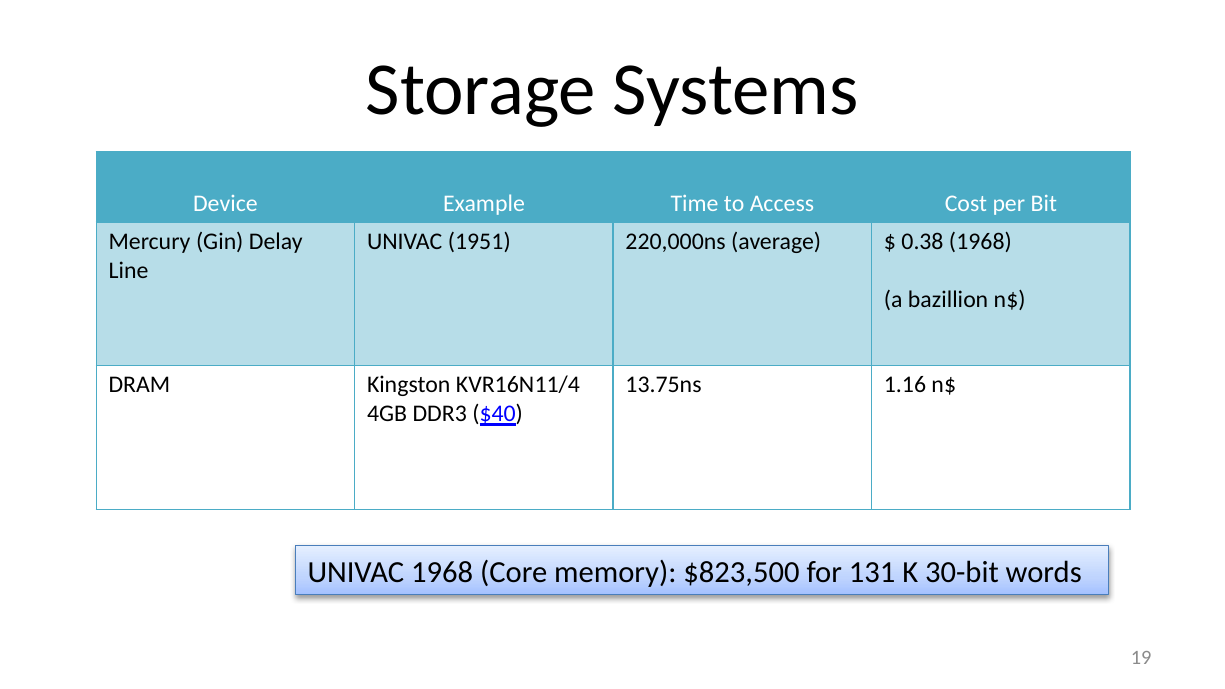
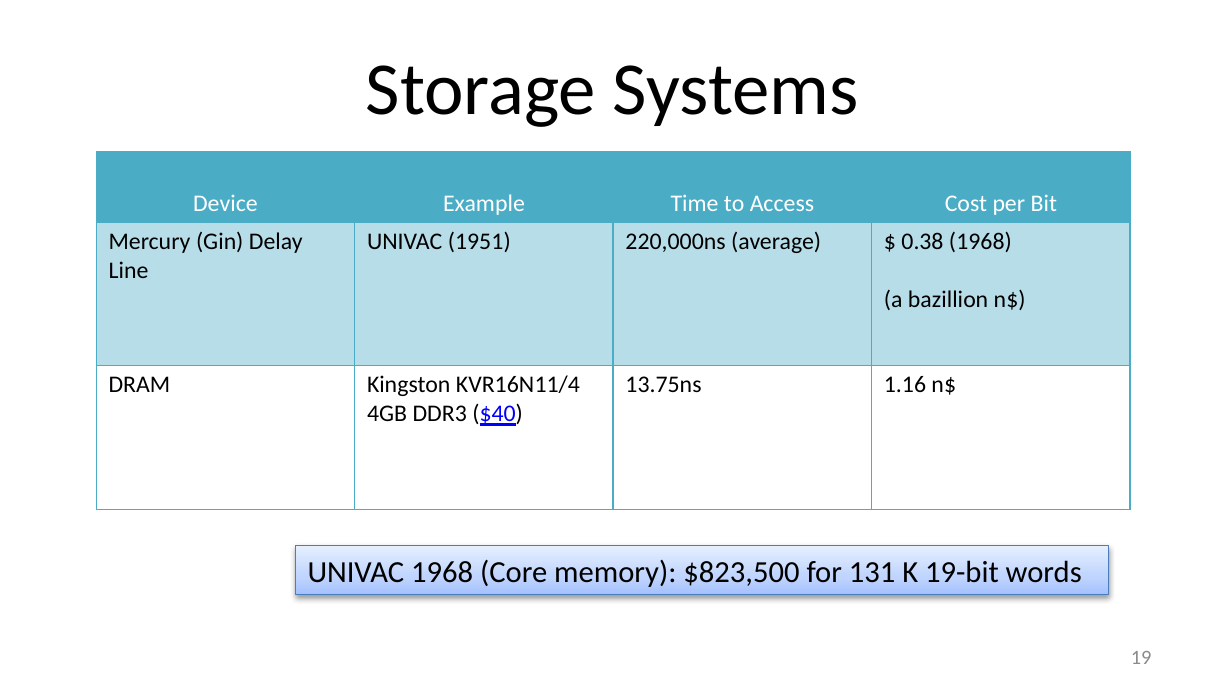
30-bit: 30-bit -> 19-bit
